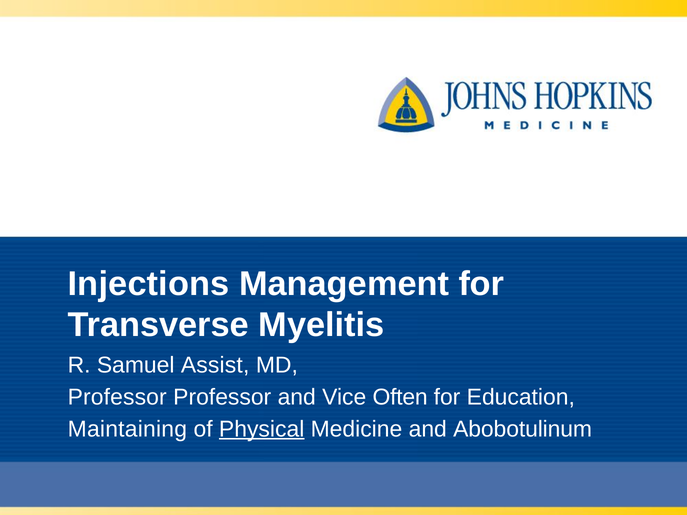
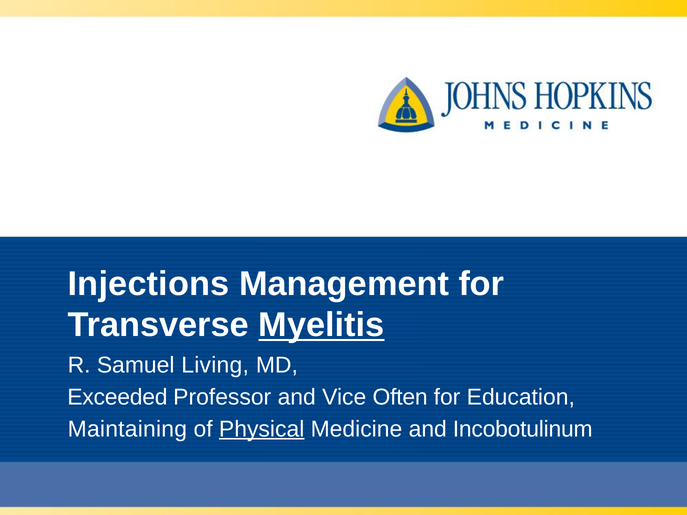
Myelitis underline: none -> present
Assist: Assist -> Living
Professor at (117, 397): Professor -> Exceeded
Abobotulinum: Abobotulinum -> Incobotulinum
